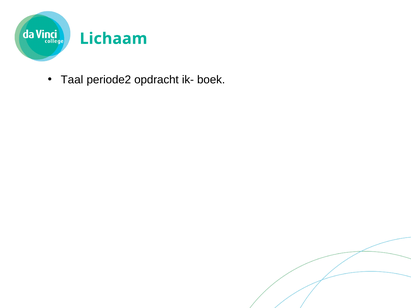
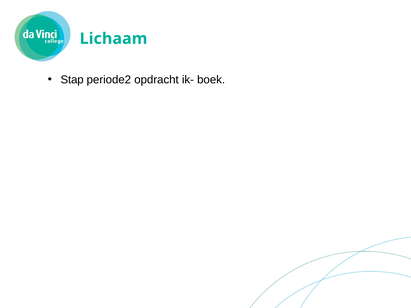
Taal: Taal -> Stap
